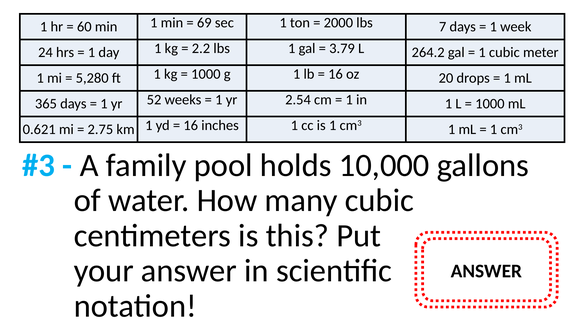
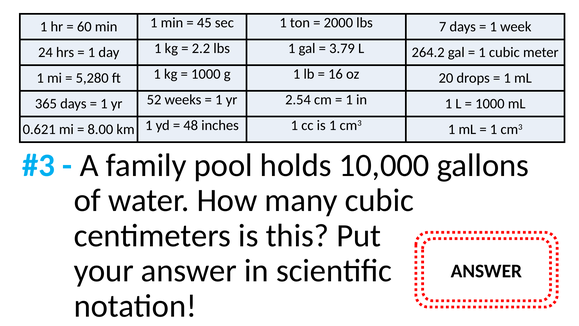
69: 69 -> 45
2.75: 2.75 -> 8.00
16 at (191, 125): 16 -> 48
